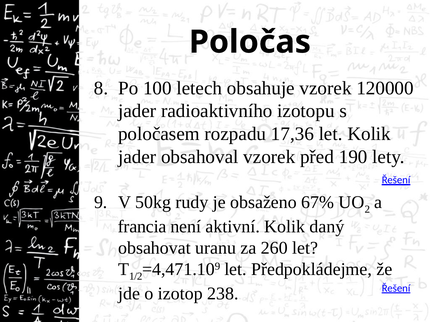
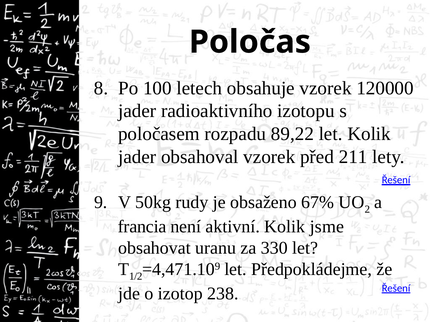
17,36: 17,36 -> 89,22
190: 190 -> 211
daný: daný -> jsme
260: 260 -> 330
